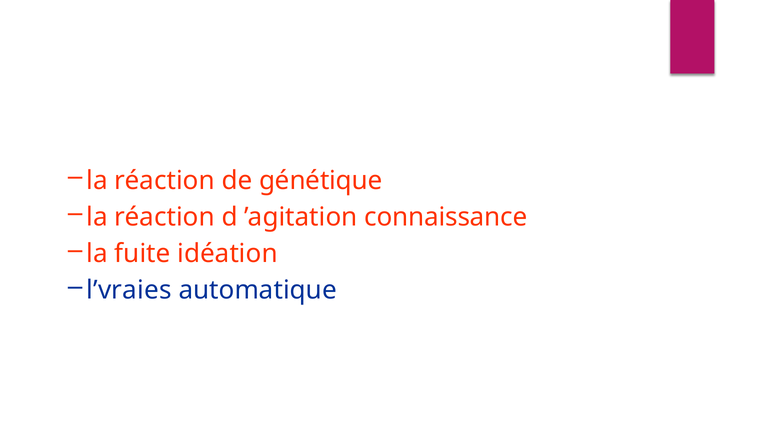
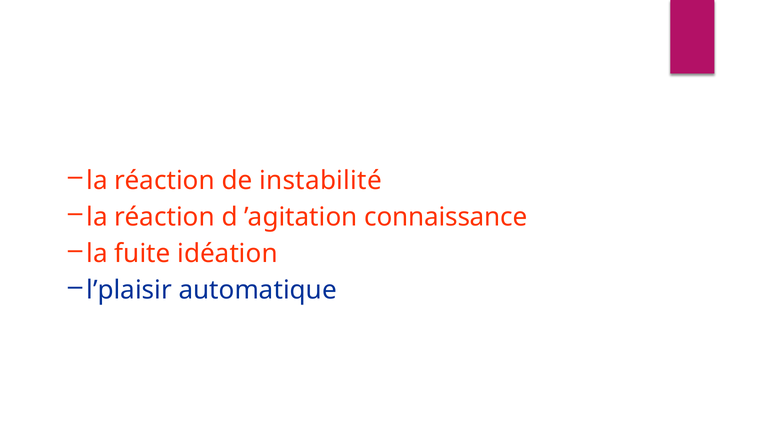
génétique: génétique -> instabilité
l’vraies: l’vraies -> l’plaisir
